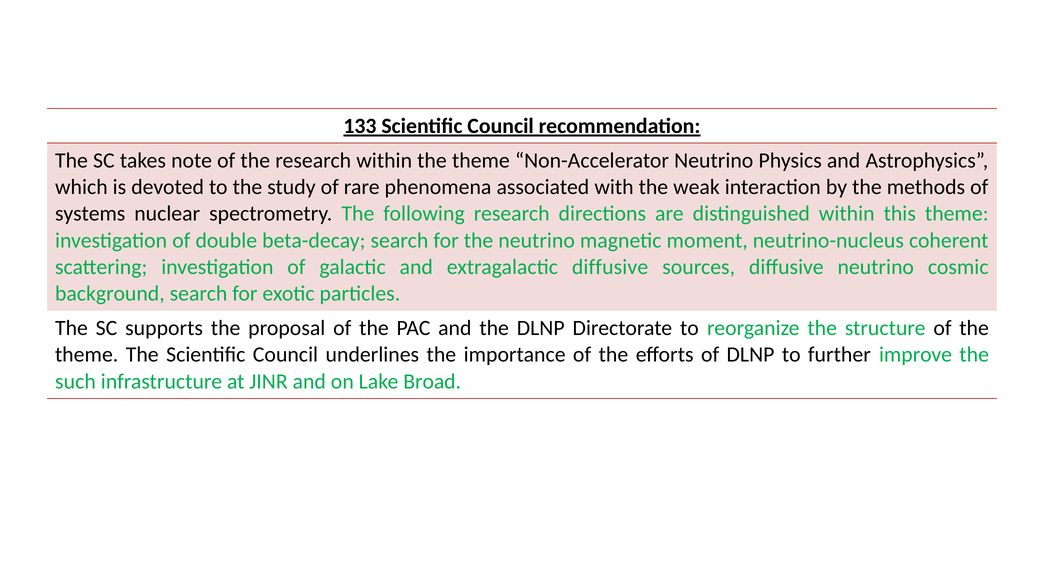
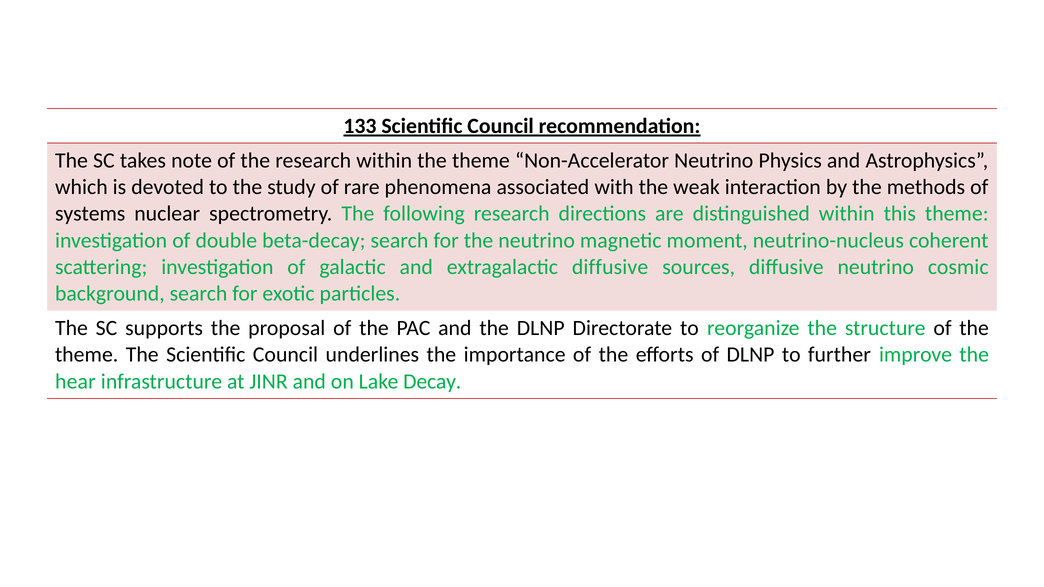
such: such -> hear
Broad: Broad -> Decay
